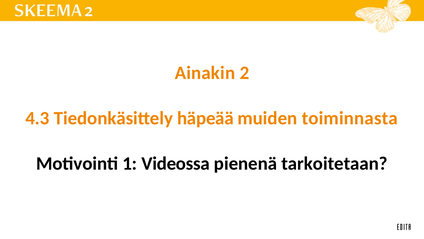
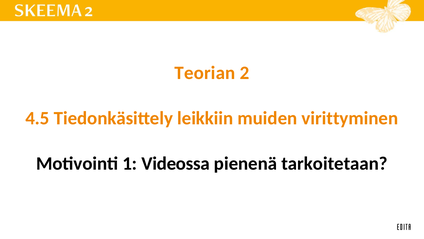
Ainakin: Ainakin -> Teorian
4.3: 4.3 -> 4.5
häpeää: häpeää -> leikkiin
toiminnasta: toiminnasta -> virittyminen
